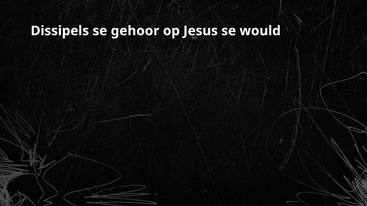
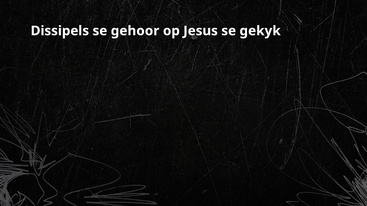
would: would -> gekyk
